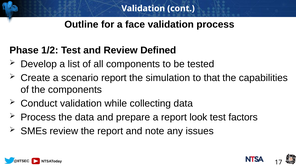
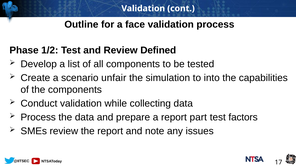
scenario report: report -> unfair
that: that -> into
look: look -> part
